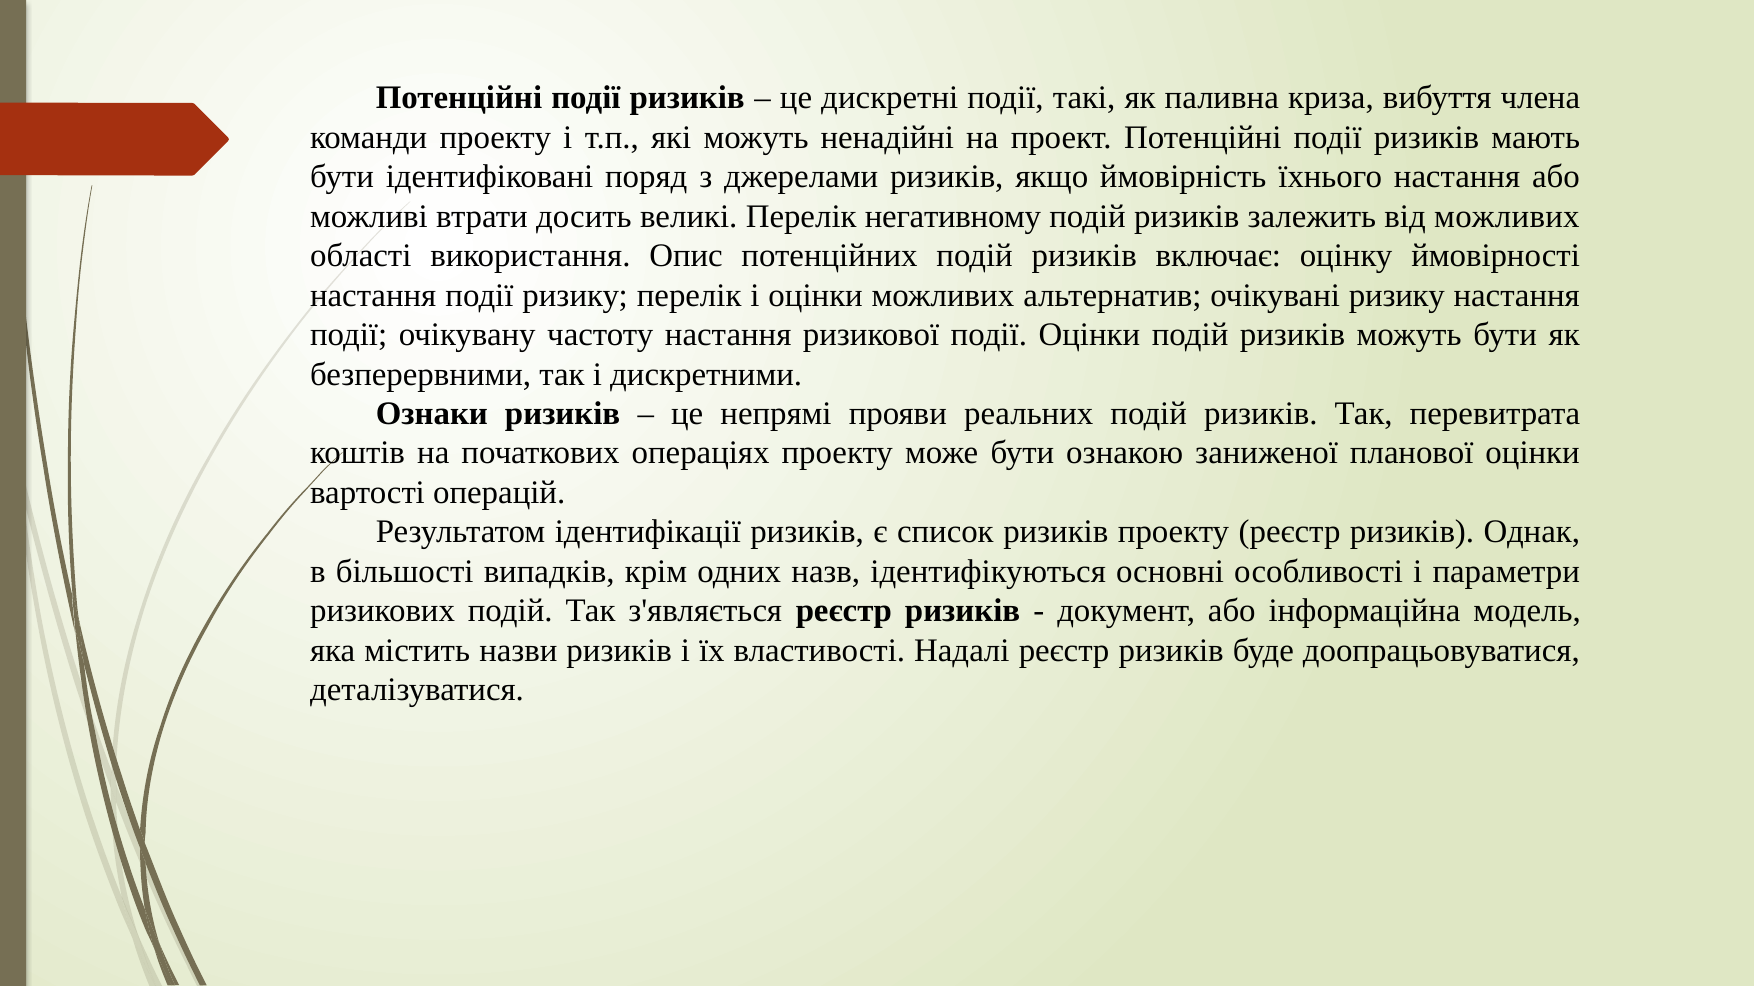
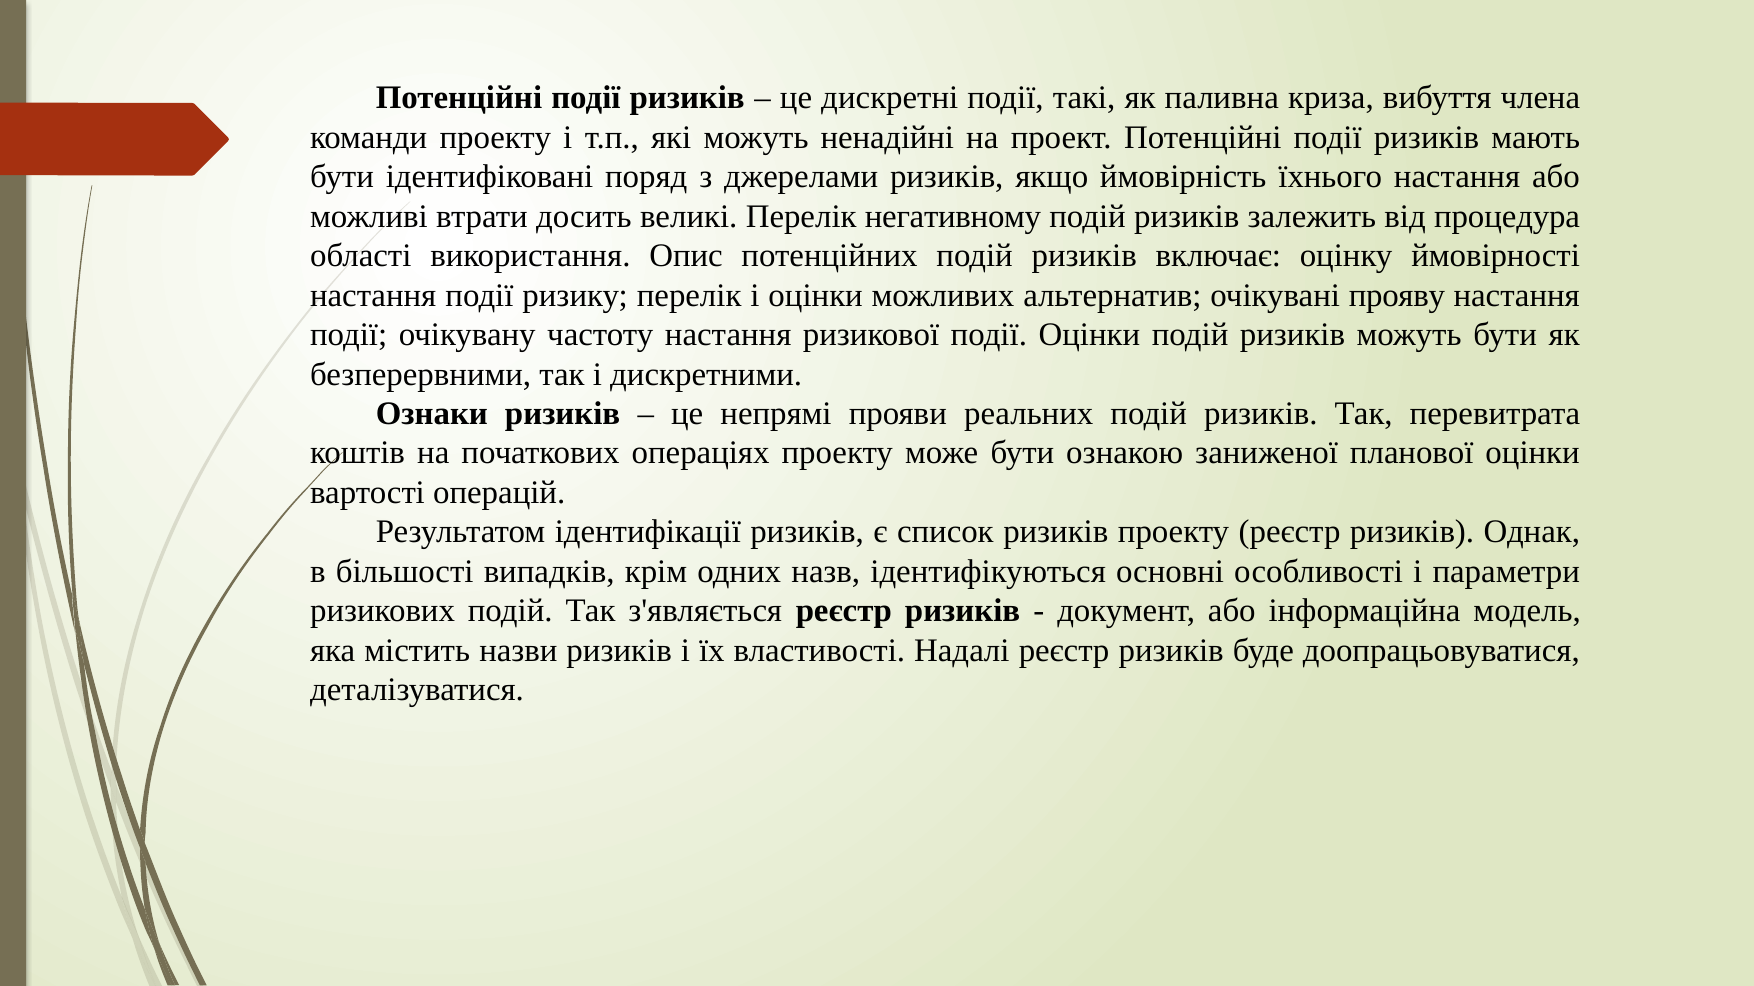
від можливих: можливих -> процедура
очікувані ризику: ризику -> прояву
